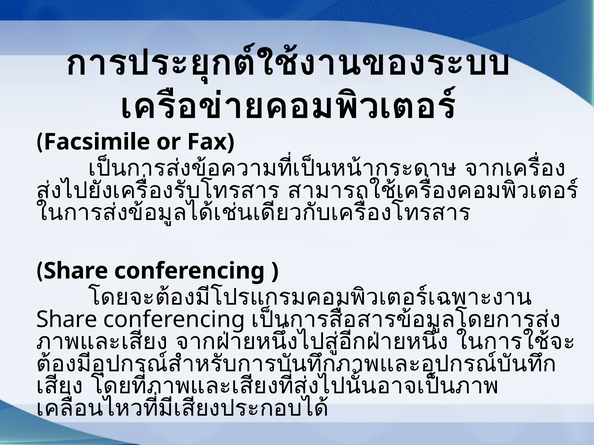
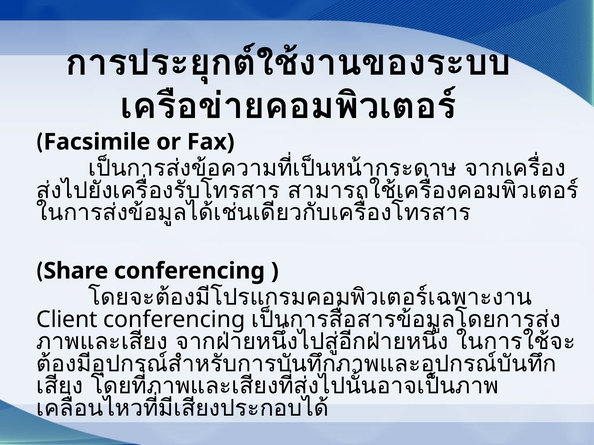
Share at (67, 320): Share -> Client
